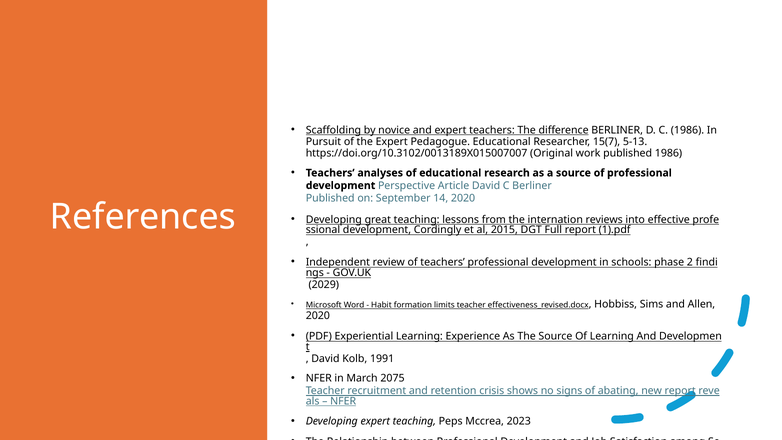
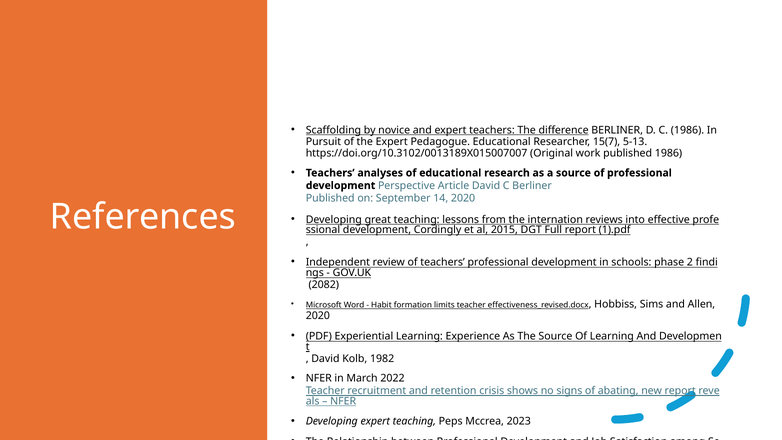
2029: 2029 -> 2082
1991: 1991 -> 1982
2075: 2075 -> 2022
